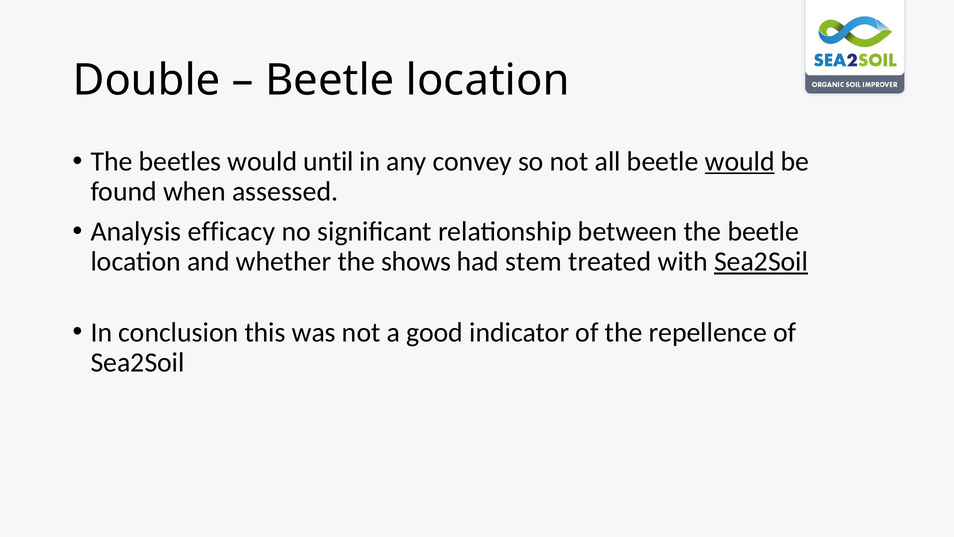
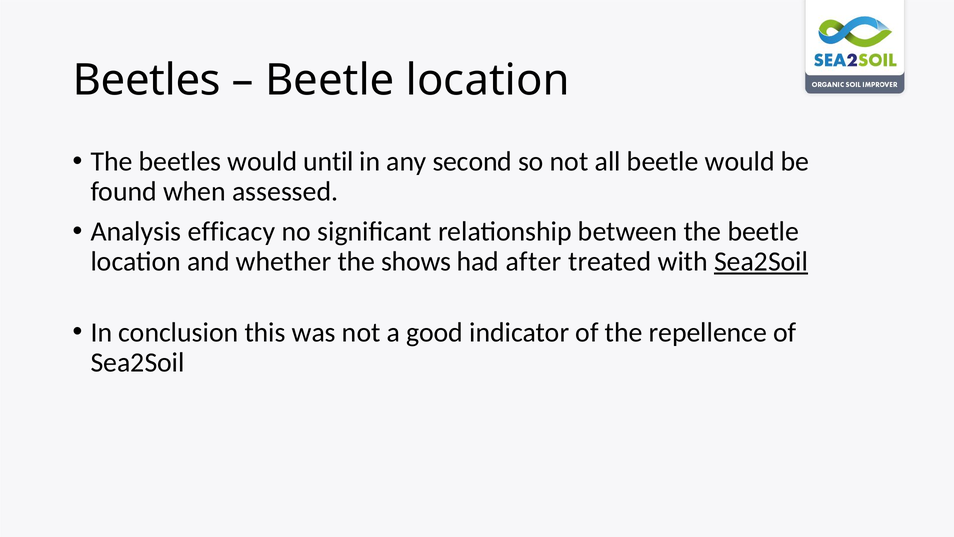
Double at (147, 80): Double -> Beetles
convey: convey -> second
would at (740, 161) underline: present -> none
stem: stem -> after
